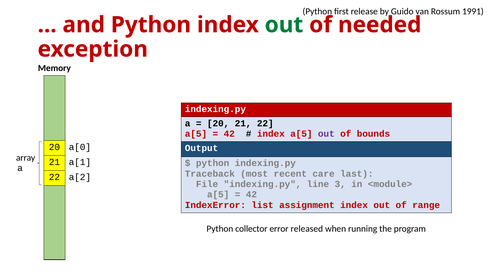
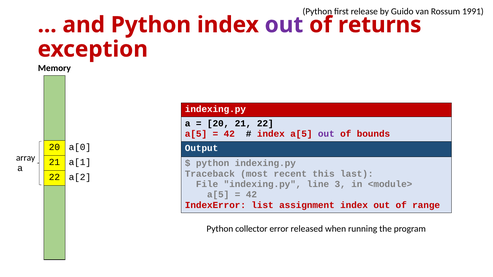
out at (284, 25) colour: green -> purple
needed: needed -> returns
care: care -> this
